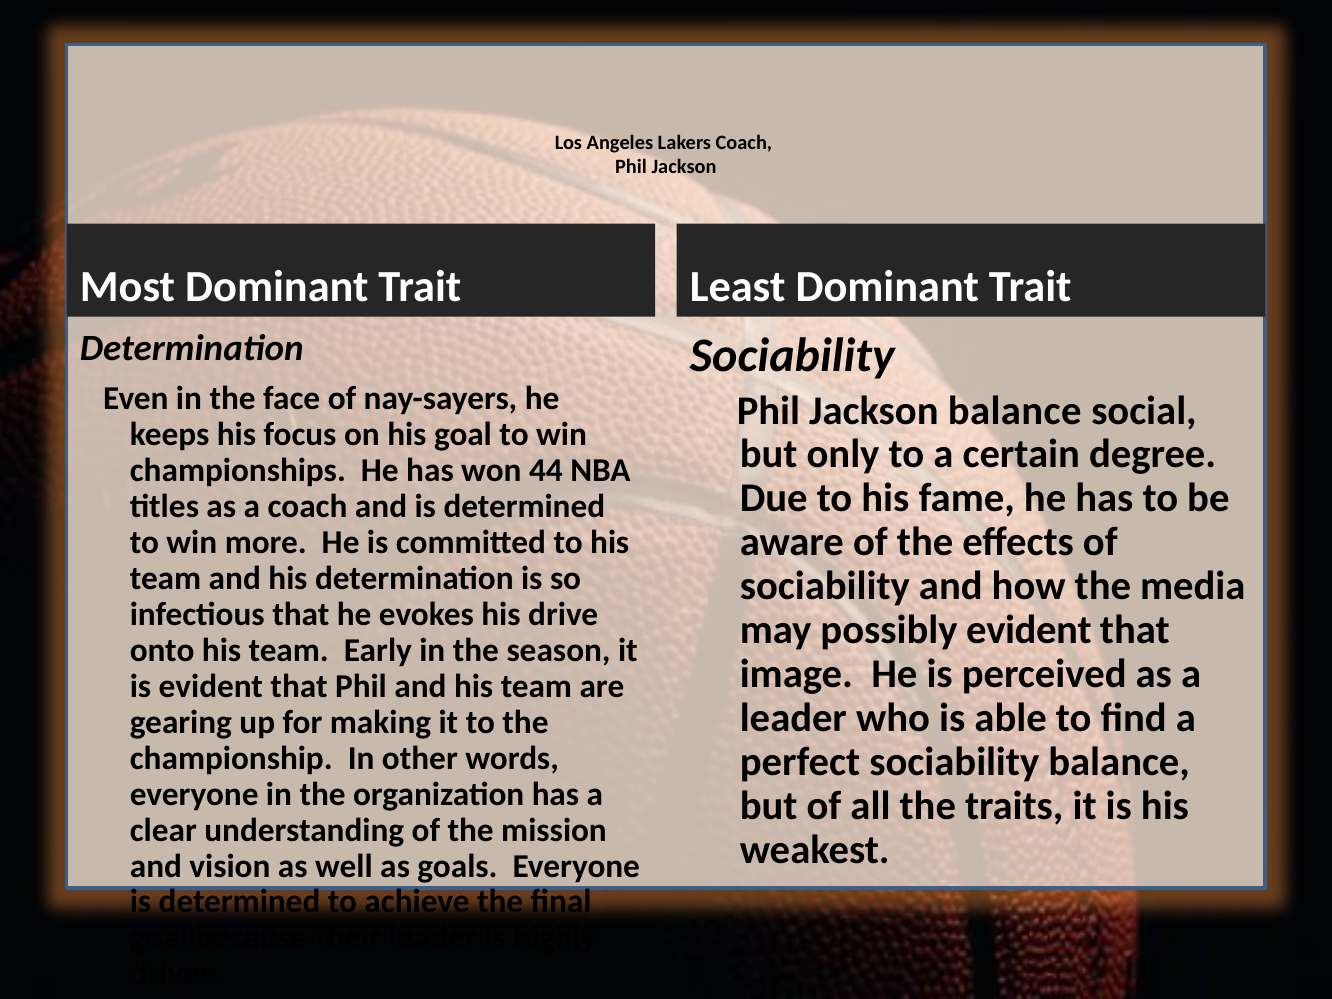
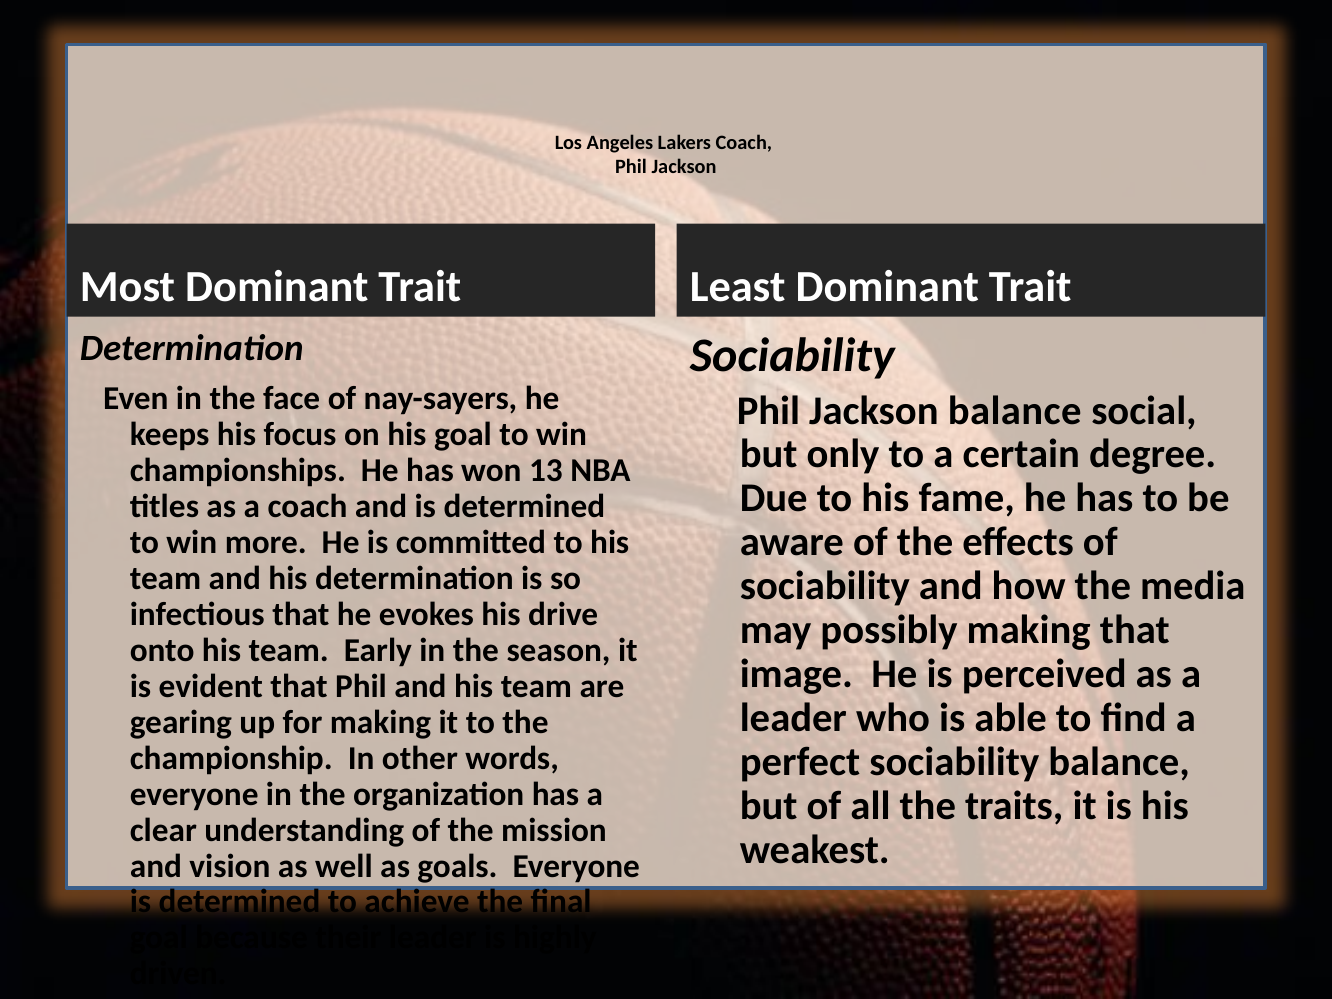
44: 44 -> 13
possibly evident: evident -> making
